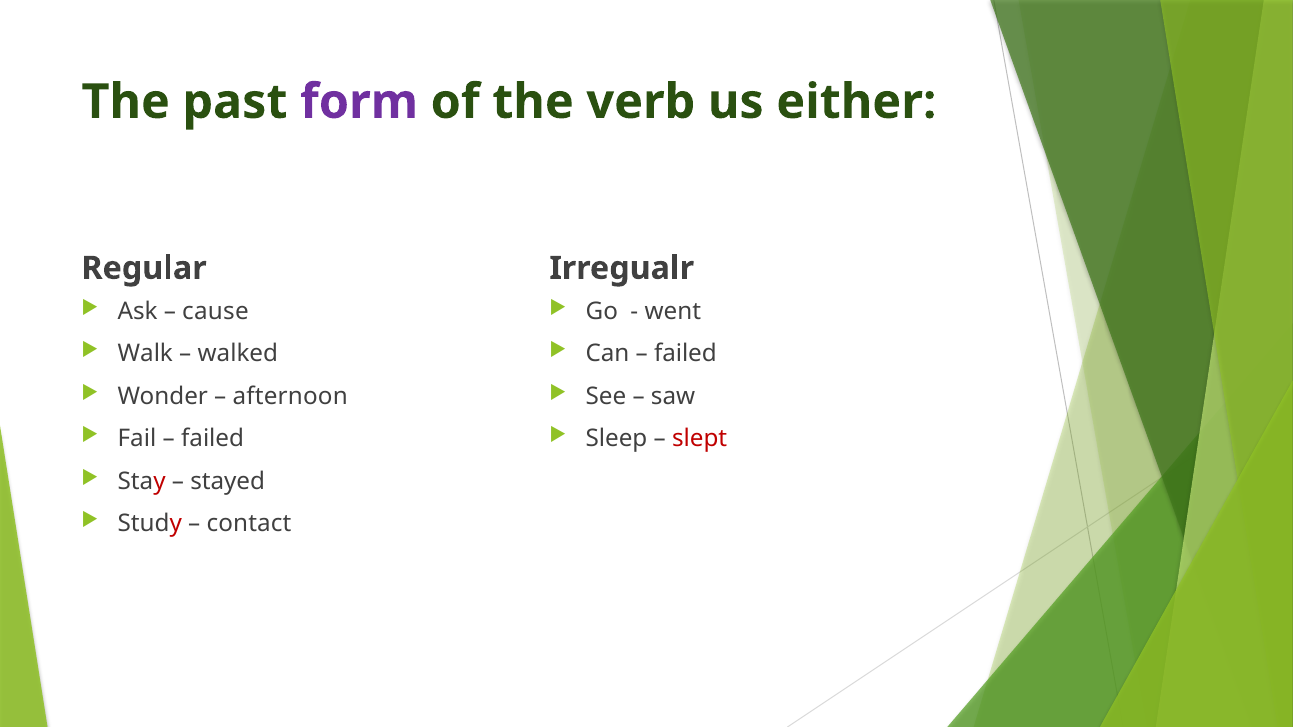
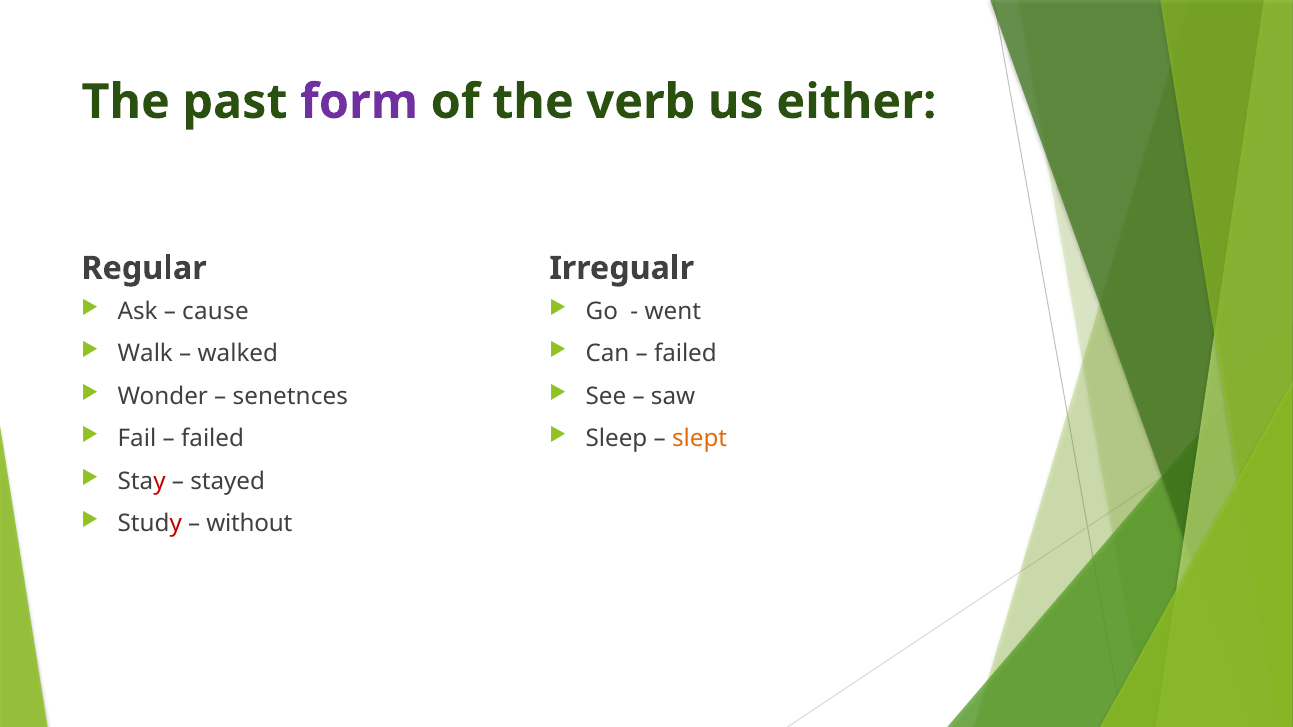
afternoon: afternoon -> senetnces
slept colour: red -> orange
contact: contact -> without
